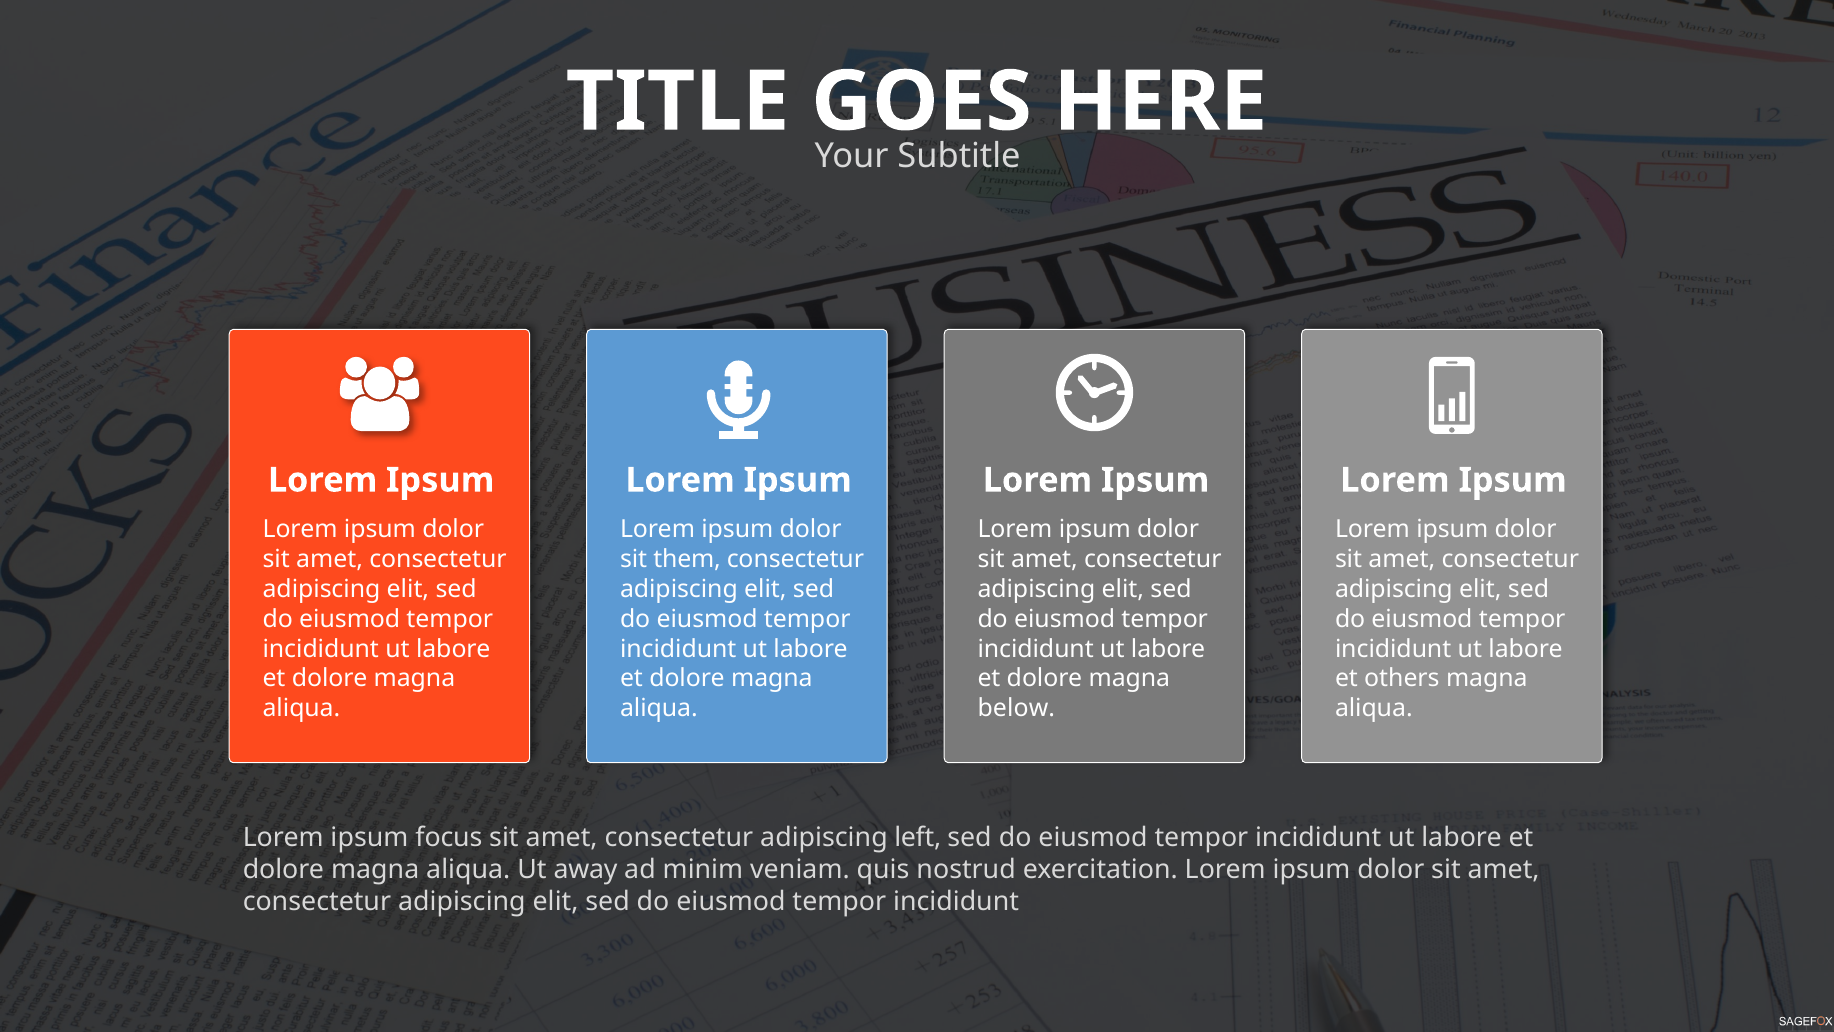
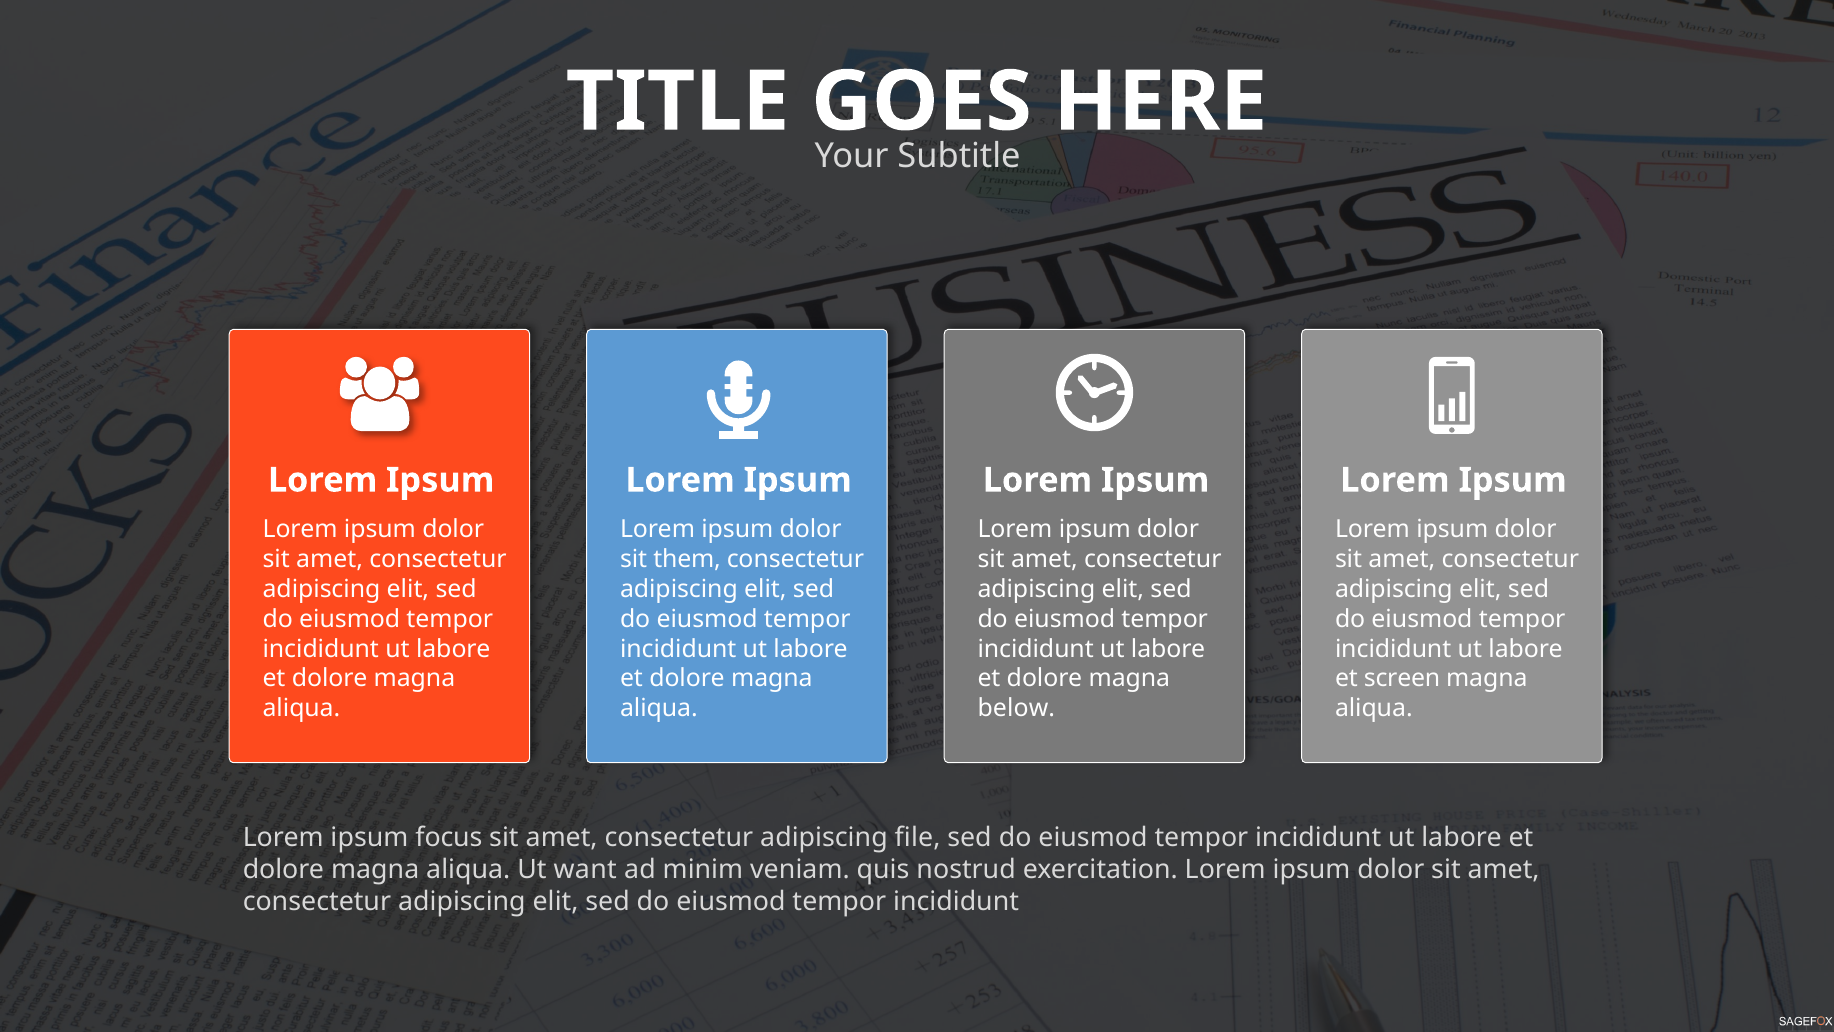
others: others -> screen
left: left -> file
away: away -> want
